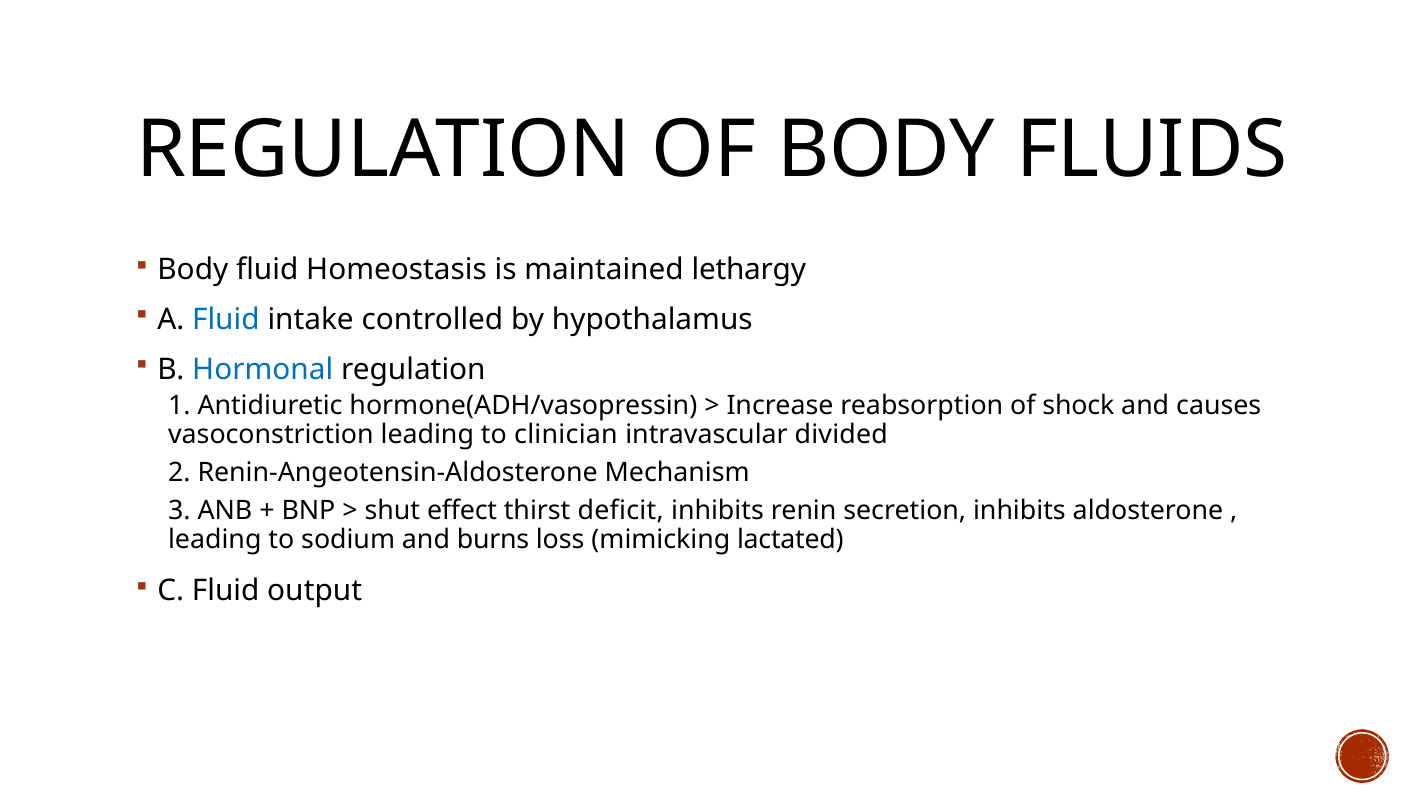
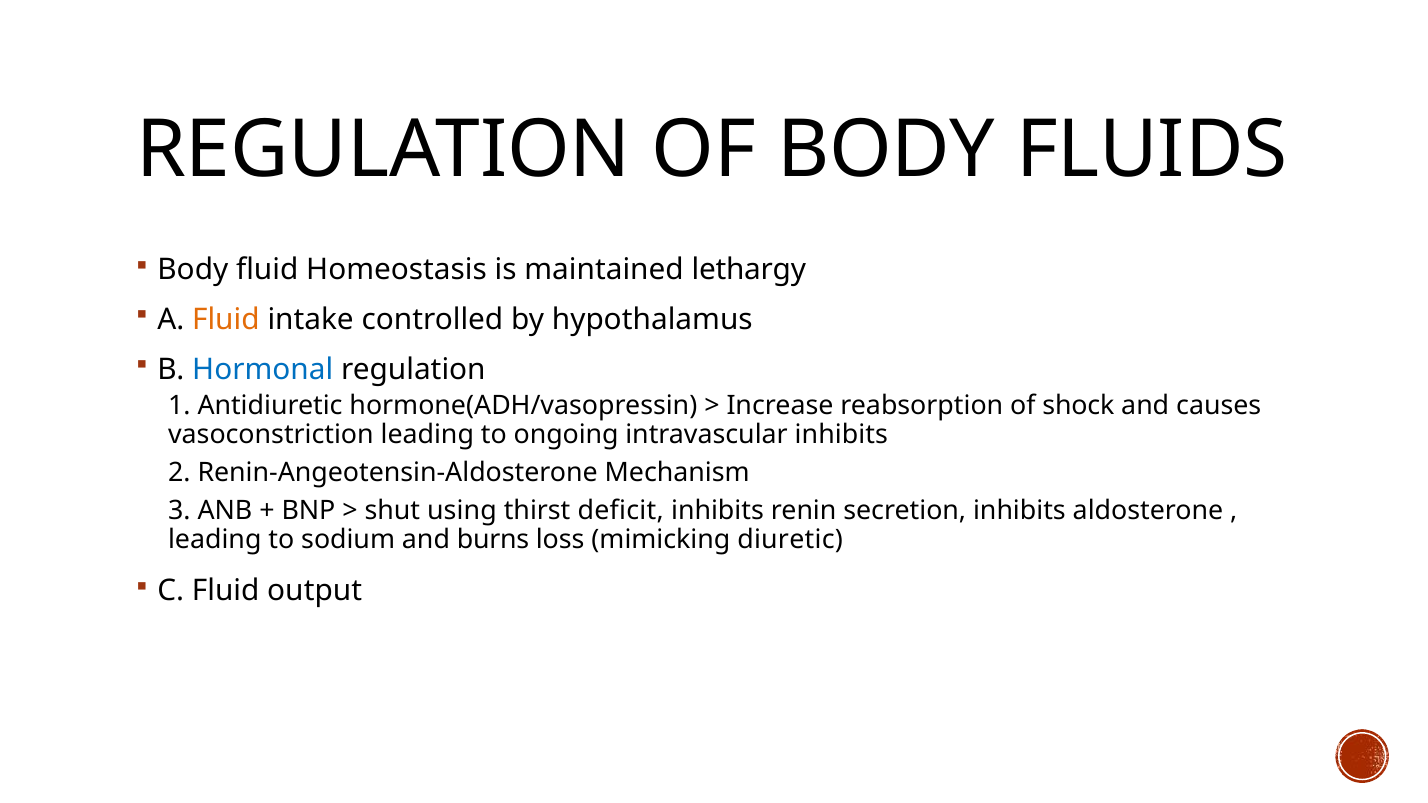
Fluid at (226, 320) colour: blue -> orange
clinician: clinician -> ongoing
intravascular divided: divided -> inhibits
effect: effect -> using
lactated: lactated -> diuretic
